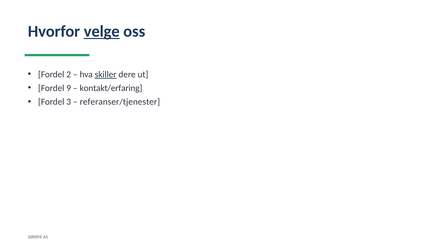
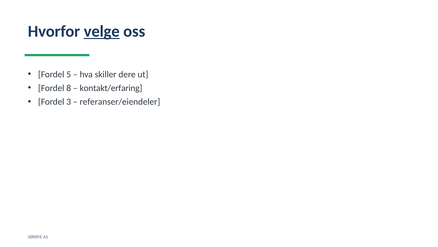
2: 2 -> 5
skiller underline: present -> none
9: 9 -> 8
referanser/tjenester: referanser/tjenester -> referanser/eiendeler
